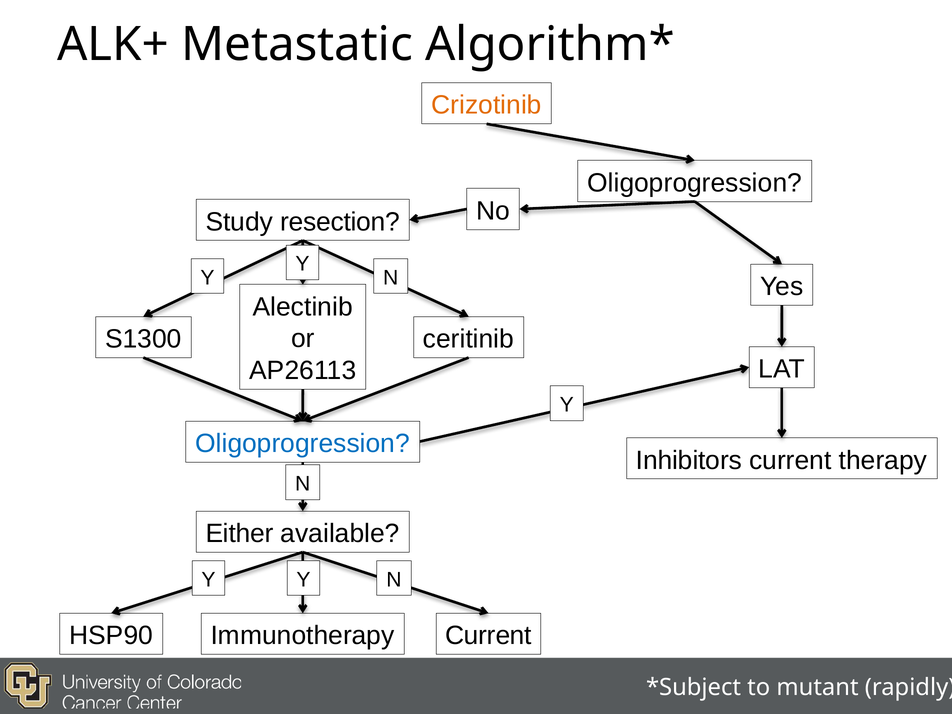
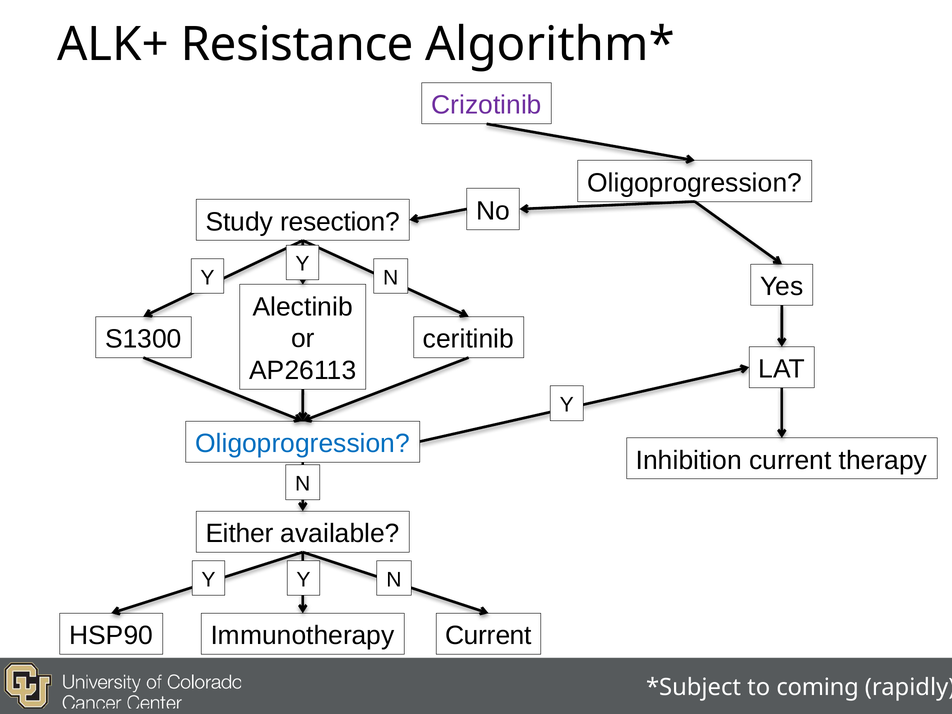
Metastatic: Metastatic -> Resistance
Crizotinib colour: orange -> purple
Inhibitors: Inhibitors -> Inhibition
mutant: mutant -> coming
